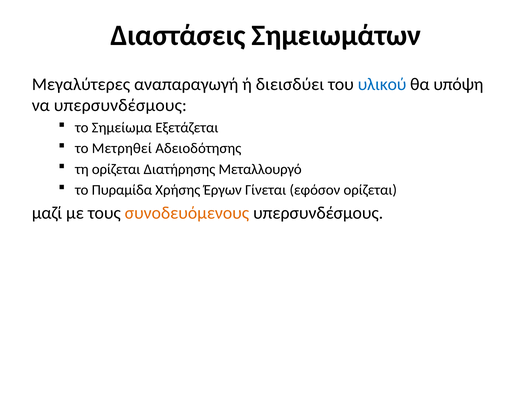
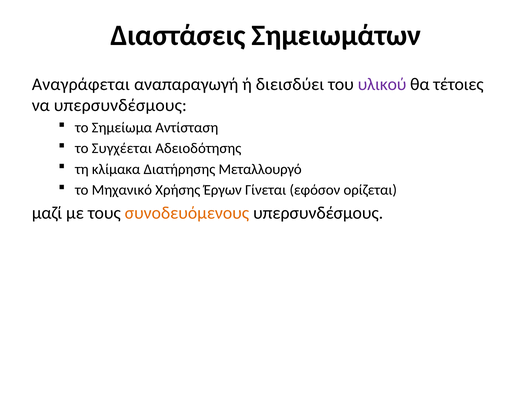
Μεγαλύτερες: Μεγαλύτερες -> Αναγράφεται
υλικού colour: blue -> purple
υπόψη: υπόψη -> τέτοιες
Εξετάζεται: Εξετάζεται -> Αντίσταση
Μετρηθεί: Μετρηθεί -> Συγχέεται
τη ορίζεται: ορίζεται -> κλίμακα
Πυραμίδα: Πυραμίδα -> Μηχανικό
